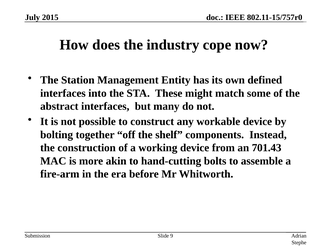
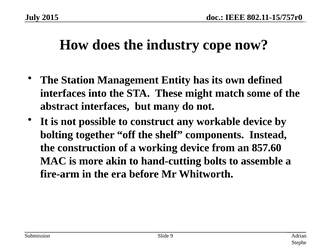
701.43: 701.43 -> 857.60
